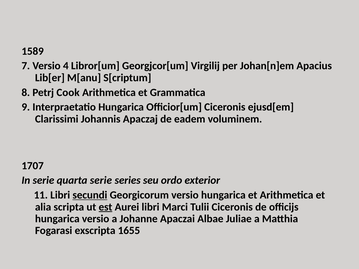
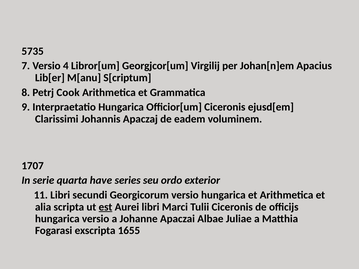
1589: 1589 -> 5735
quarta serie: serie -> have
secundi underline: present -> none
